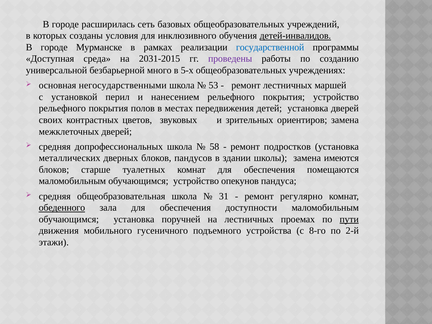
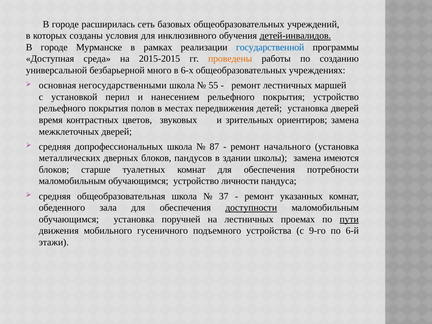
2031-2015: 2031-2015 -> 2015-2015
проведены colour: purple -> orange
5-х: 5-х -> 6-х
53: 53 -> 55
своих: своих -> время
58: 58 -> 87
подростков: подростков -> начального
помещаются: помещаются -> потребности
опекунов: опекунов -> личности
31: 31 -> 37
регулярно: регулярно -> указанных
обеденного underline: present -> none
доступности underline: none -> present
8-го: 8-го -> 9-го
2-й: 2-й -> 6-й
